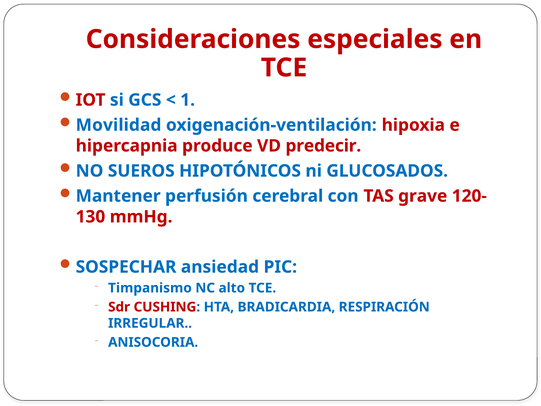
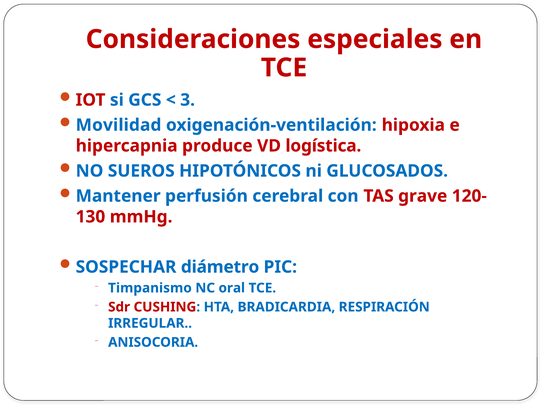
1: 1 -> 3
predecir: predecir -> logística
ansiedad: ansiedad -> diámetro
alto: alto -> oral
